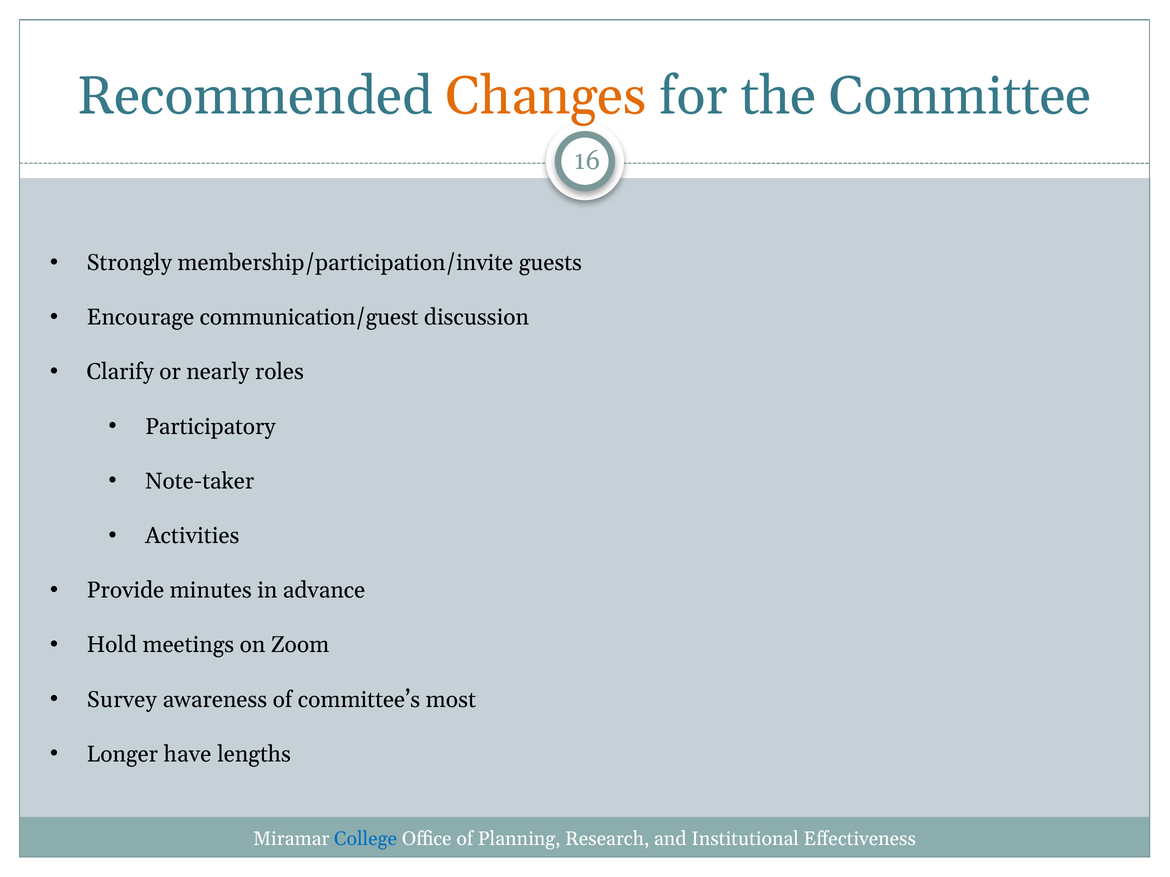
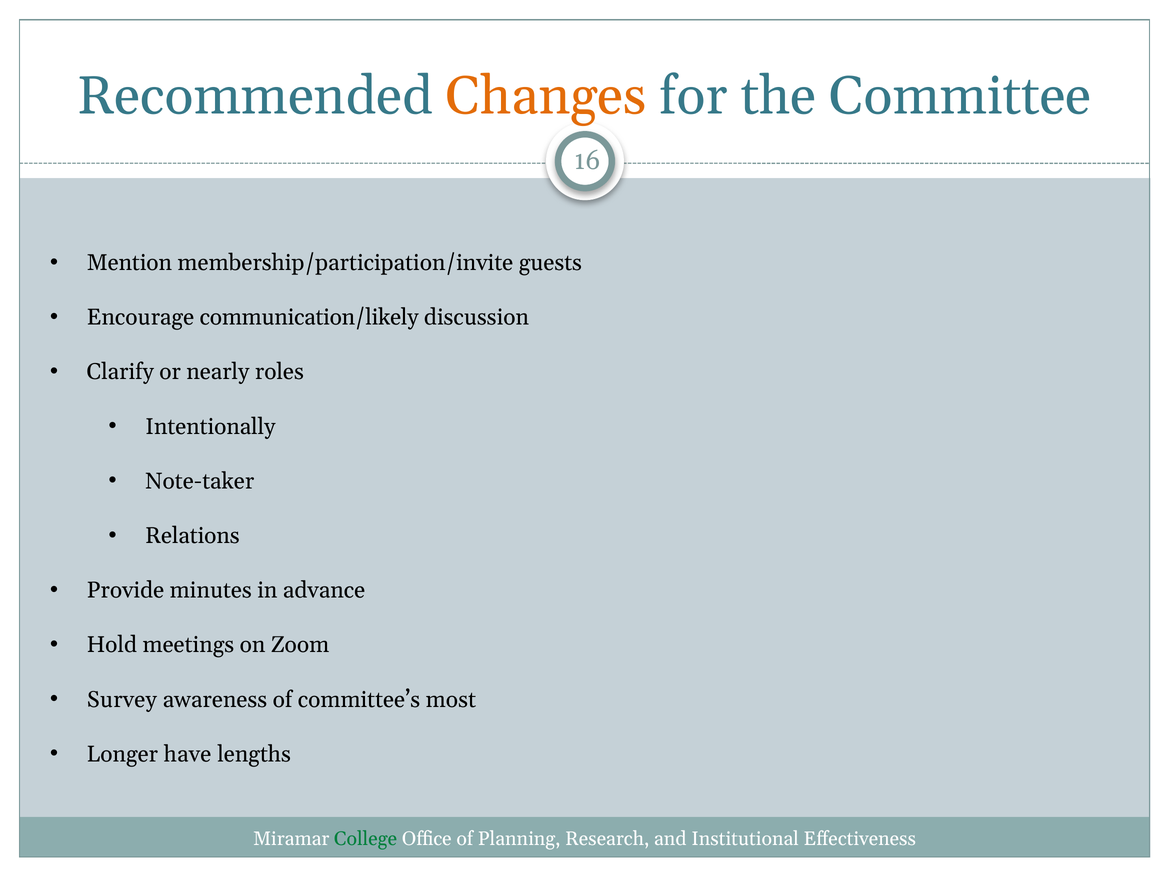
Strongly: Strongly -> Mention
communication/guest: communication/guest -> communication/likely
Participatory: Participatory -> Intentionally
Activities: Activities -> Relations
College colour: blue -> green
